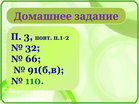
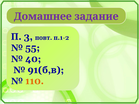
32: 32 -> 55
66: 66 -> 40
110 colour: green -> orange
